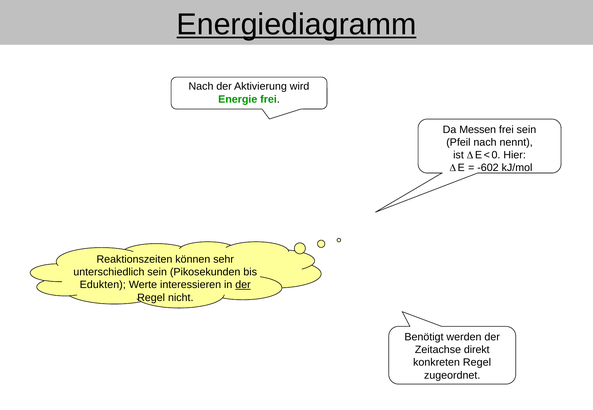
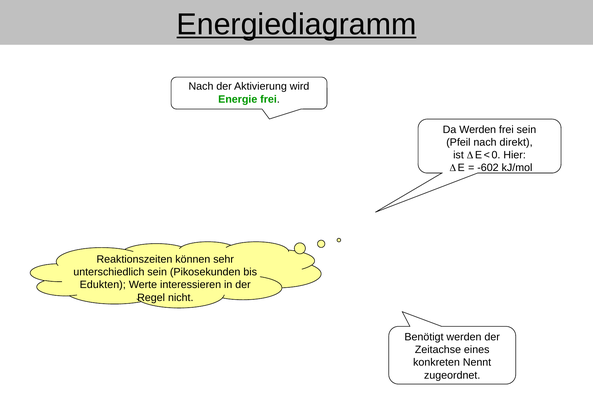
Da Messen: Messen -> Werden
nennt: nennt -> direkt
der at (243, 285) underline: present -> none
direkt: direkt -> eines
konkreten Regel: Regel -> Nennt
